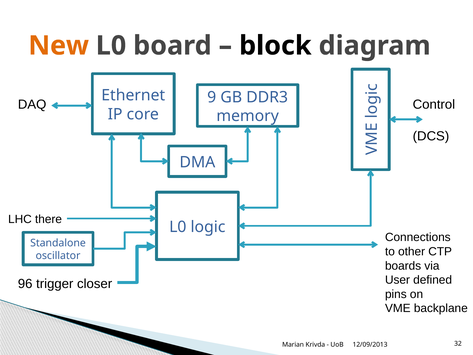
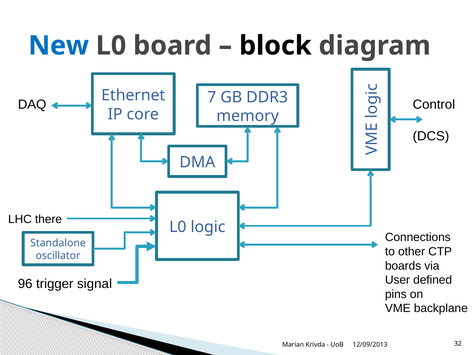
New colour: orange -> blue
9: 9 -> 7
closer: closer -> signal
